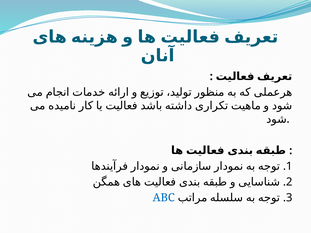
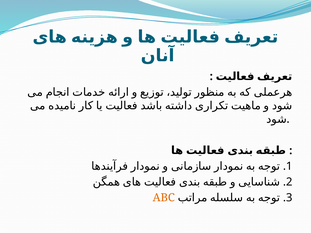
ABC colour: blue -> orange
